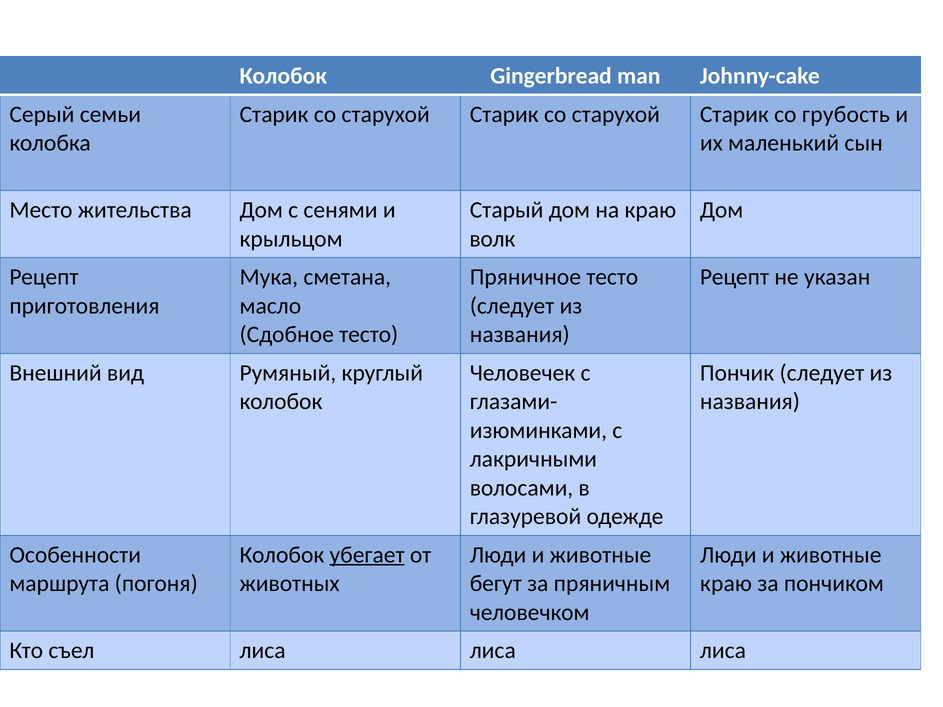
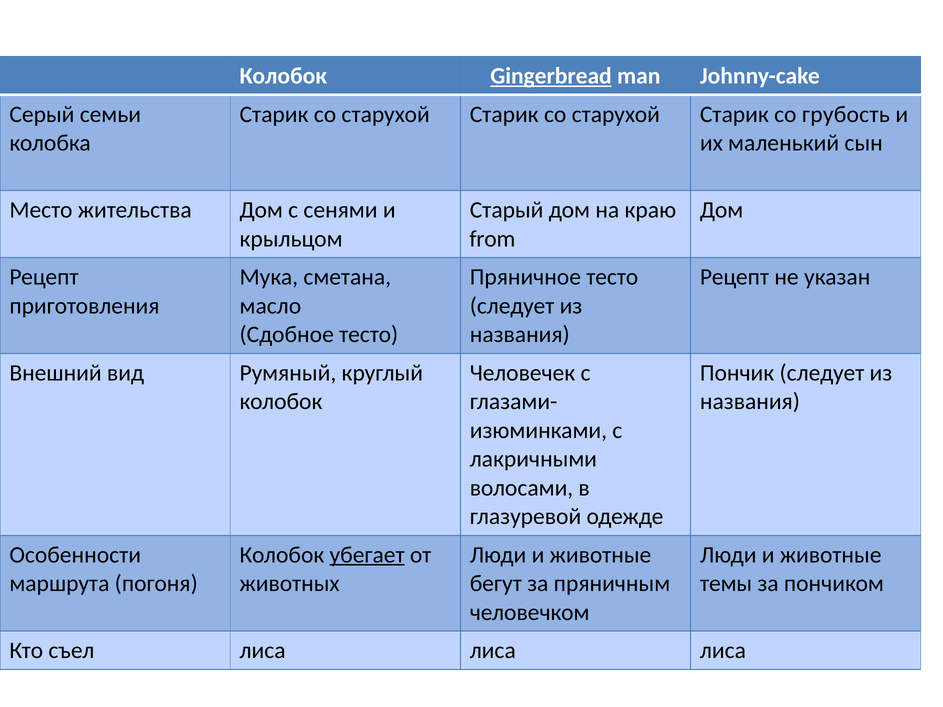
Gingerbread underline: none -> present
волк: волк -> from
краю at (726, 584): краю -> темы
